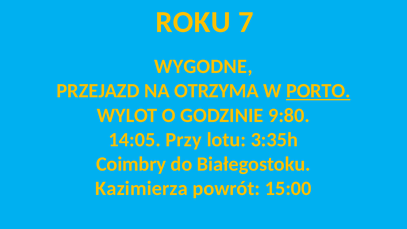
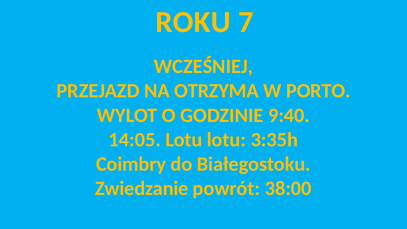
WYGODNE: WYGODNE -> WCZEŚNIEJ
PORTO underline: present -> none
9:80: 9:80 -> 9:40
14:05 Przy: Przy -> Lotu
Kazimierza: Kazimierza -> Zwiedzanie
15:00: 15:00 -> 38:00
